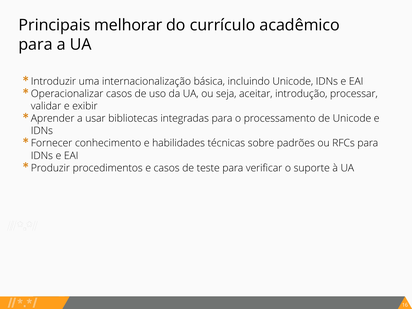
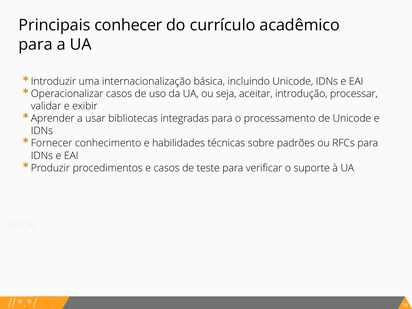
melhorar: melhorar -> conhecer
